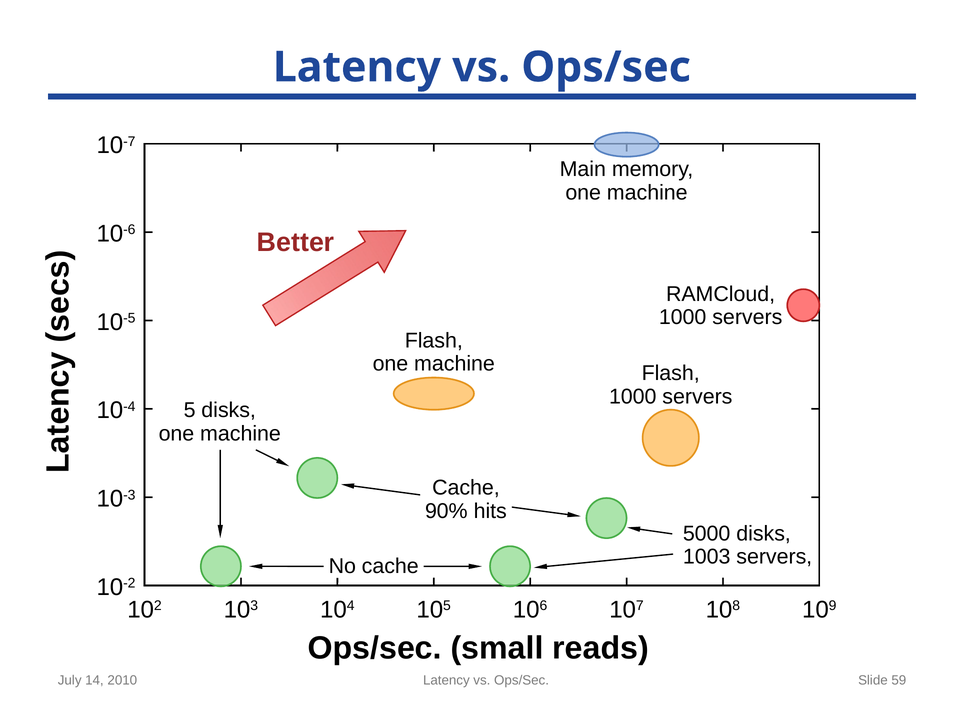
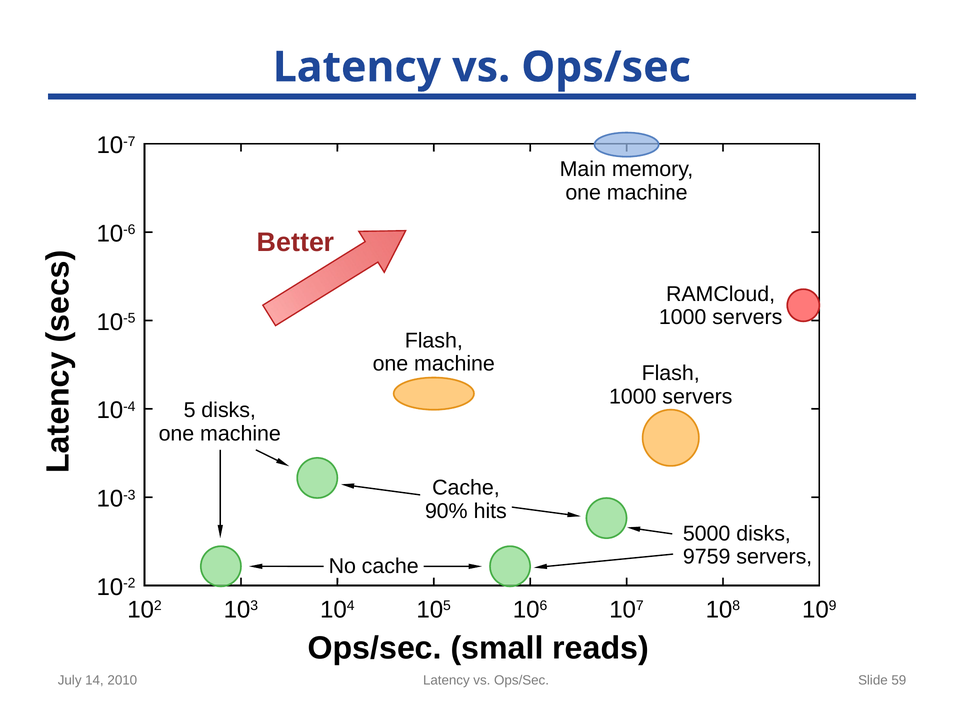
1003: 1003 -> 9759
